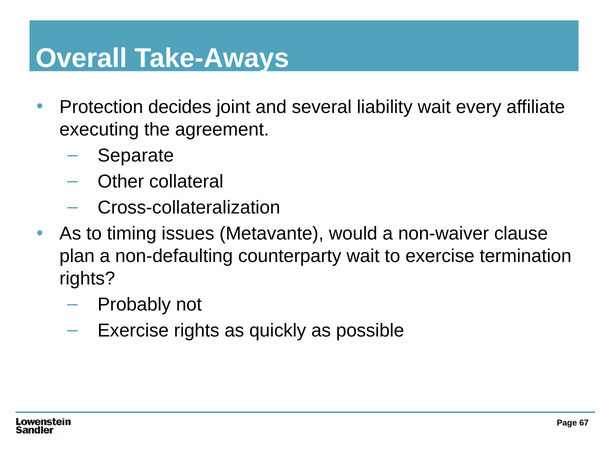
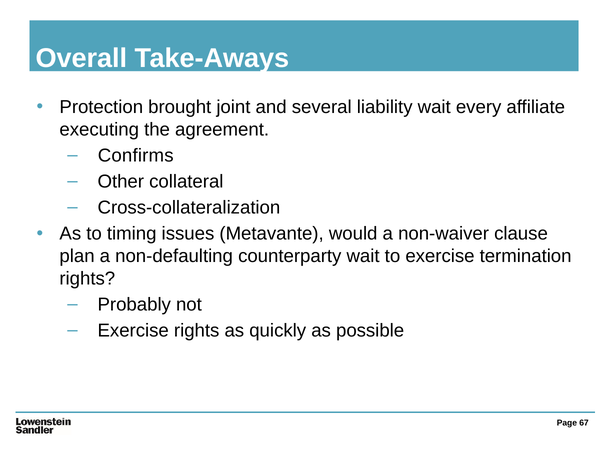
decides: decides -> brought
Separate: Separate -> Confirms
